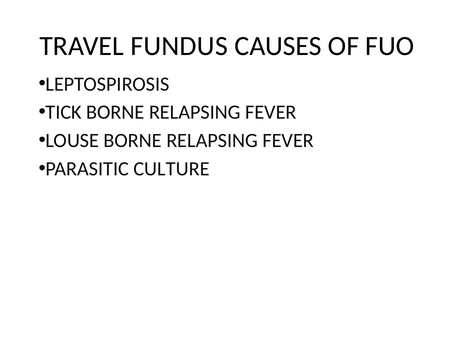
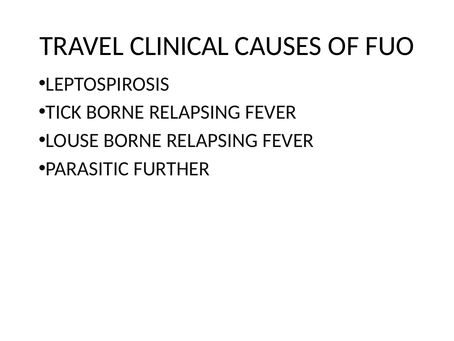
FUNDUS: FUNDUS -> CLINICAL
CULTURE: CULTURE -> FURTHER
